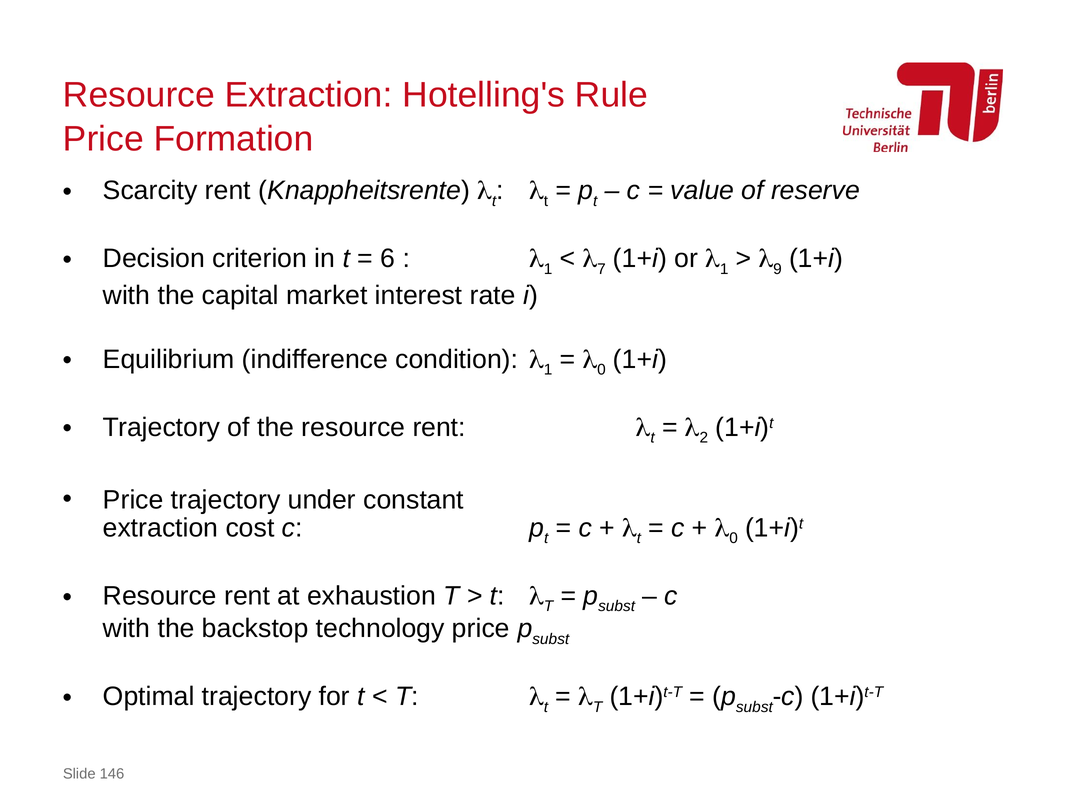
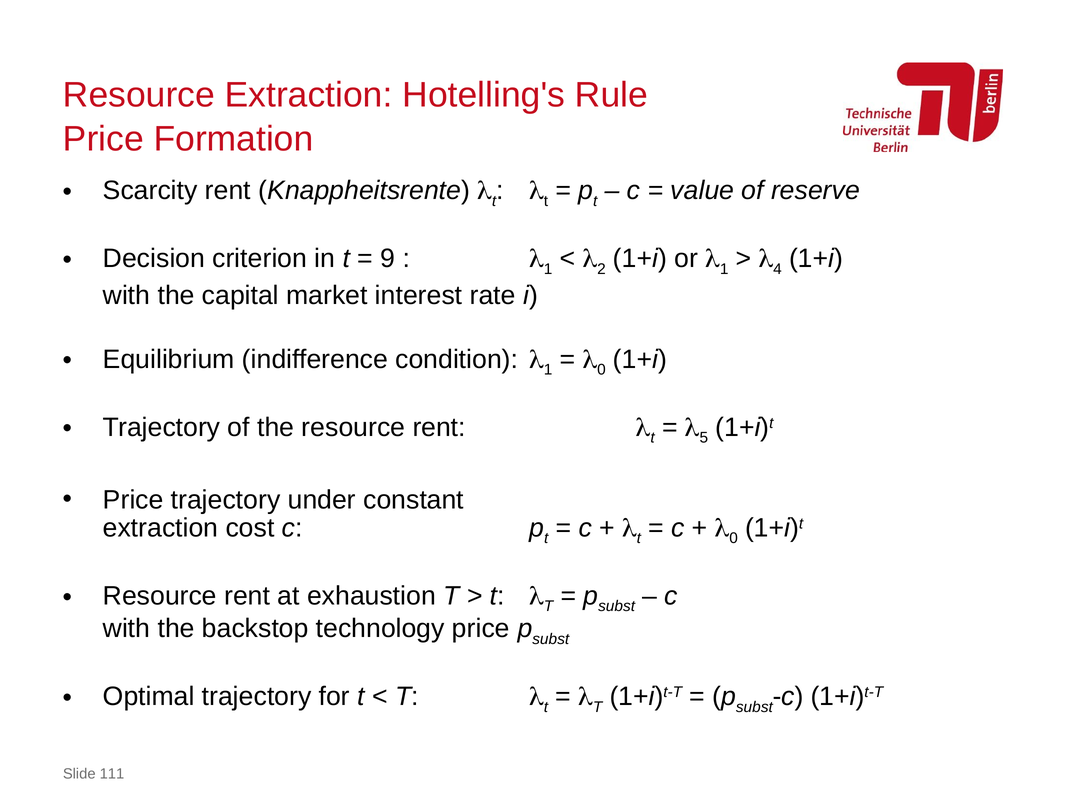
6: 6 -> 9
7: 7 -> 2
9: 9 -> 4
2: 2 -> 5
146: 146 -> 111
